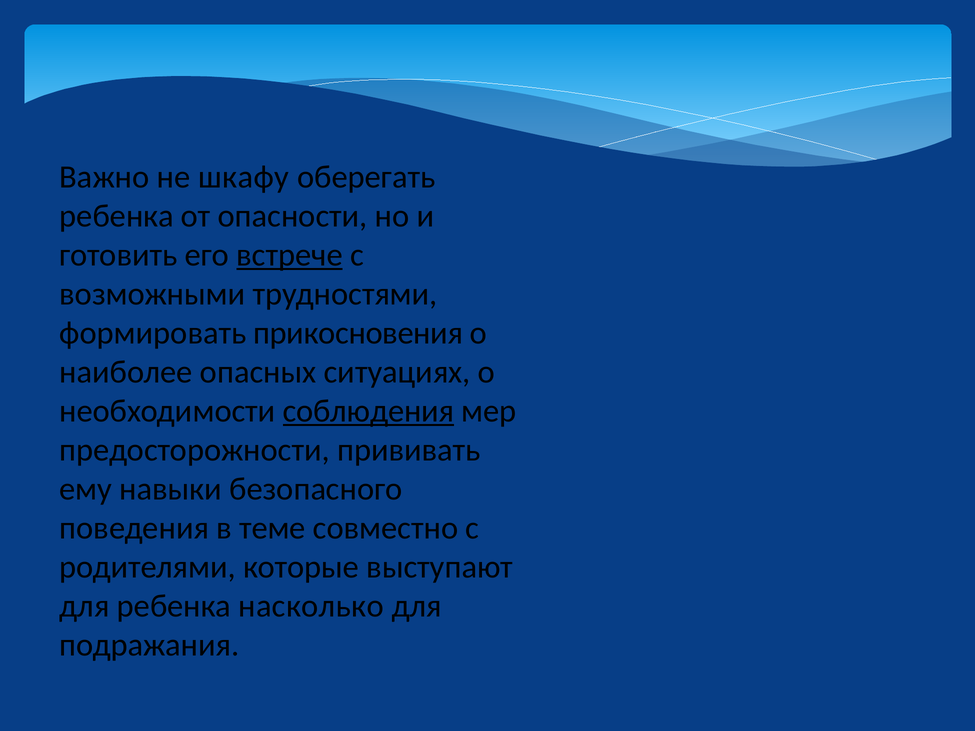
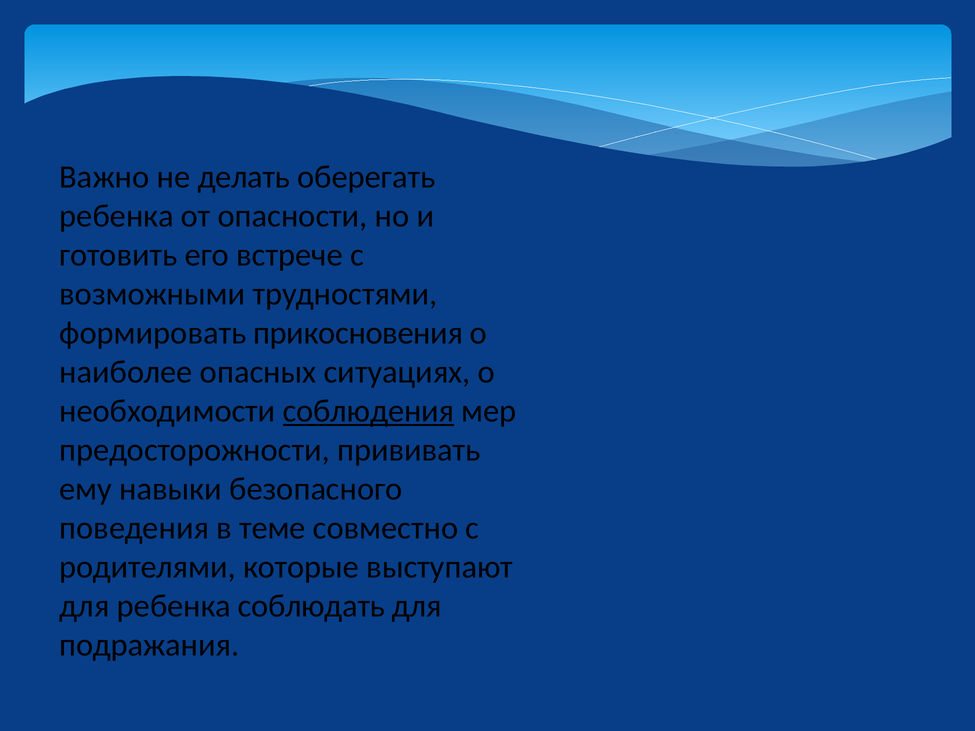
шкафу: шкафу -> делать
встрече underline: present -> none
насколько: насколько -> соблюдать
